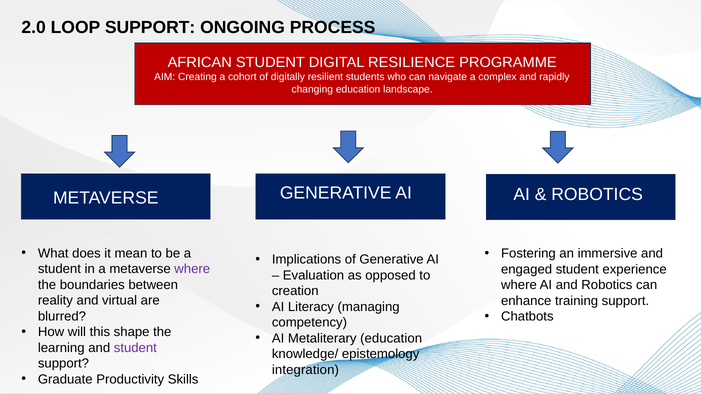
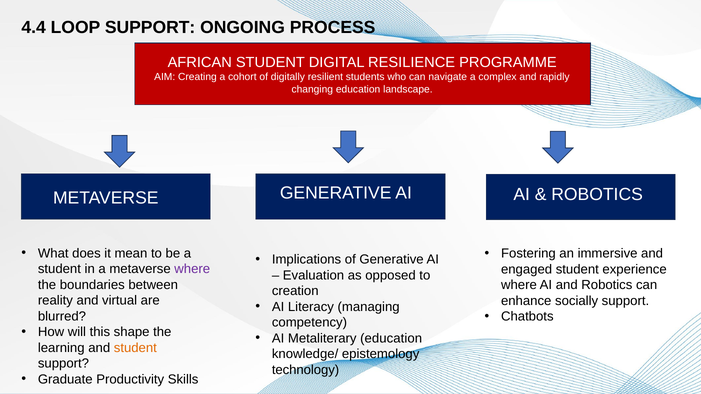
2.0: 2.0 -> 4.4
training: training -> socially
student at (135, 348) colour: purple -> orange
integration: integration -> technology
